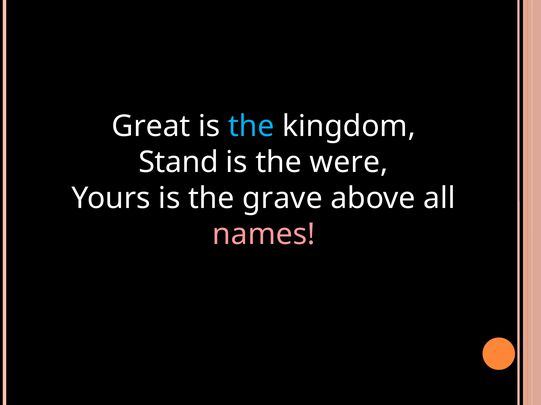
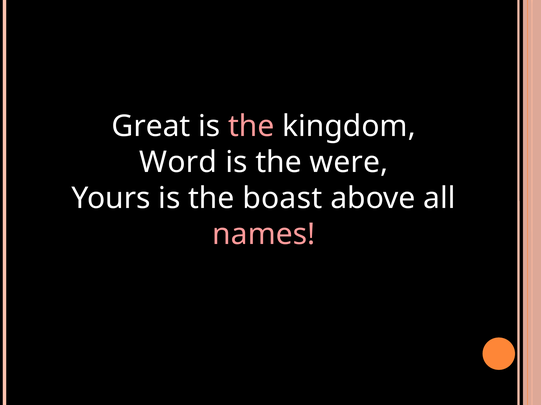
the at (251, 126) colour: light blue -> pink
Stand: Stand -> Word
grave: grave -> boast
